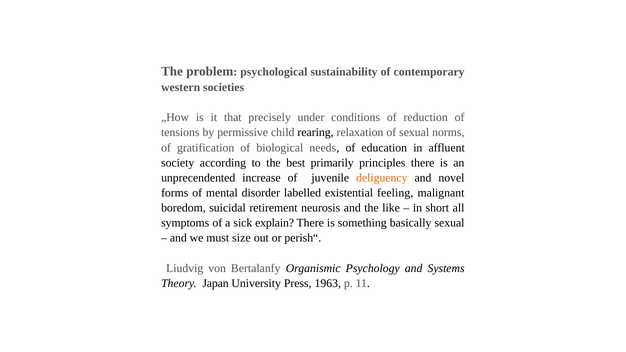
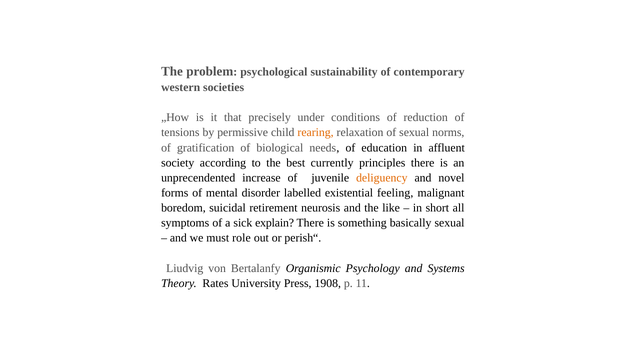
rearing colour: black -> orange
primarily: primarily -> currently
size: size -> role
Japan: Japan -> Rates
1963: 1963 -> 1908
